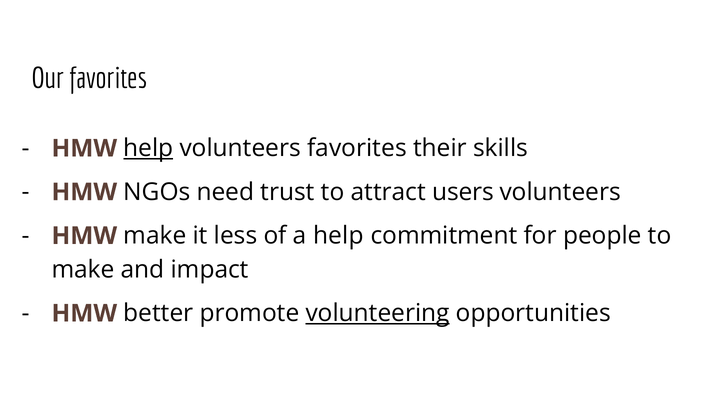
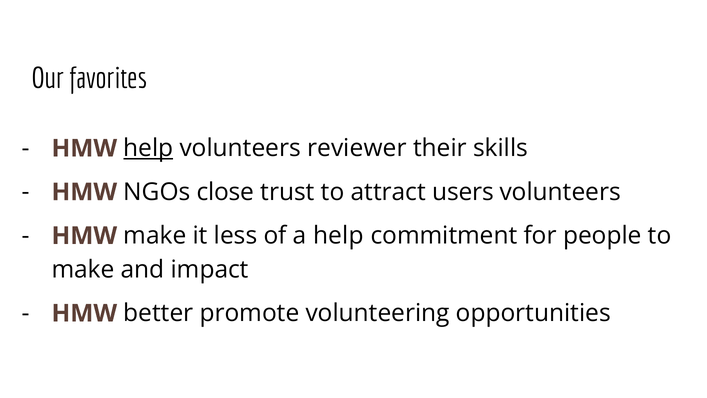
volunteers favorites: favorites -> reviewer
need: need -> close
volunteering underline: present -> none
